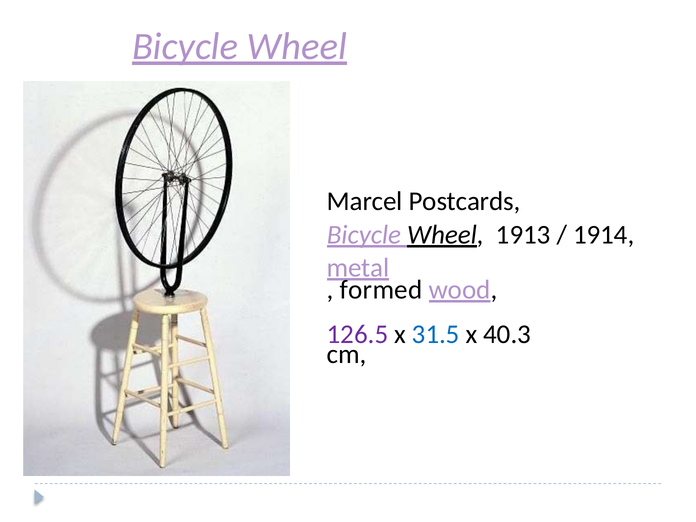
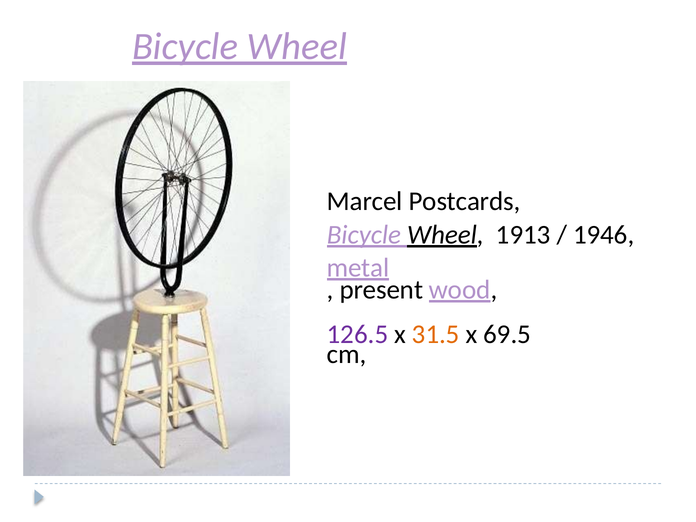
1914: 1914 -> 1946
formed: formed -> present
31.5 colour: blue -> orange
40.3: 40.3 -> 69.5
